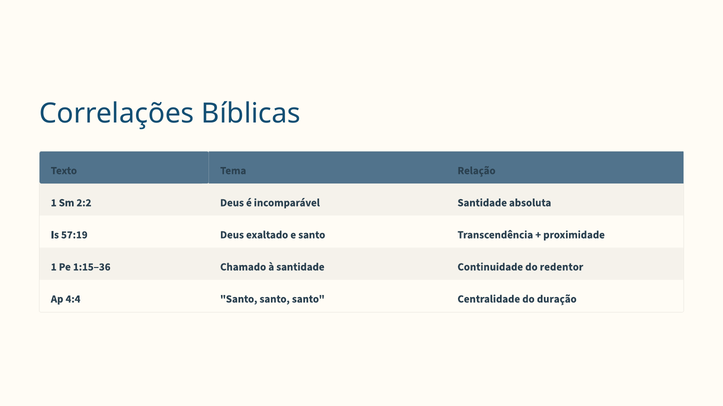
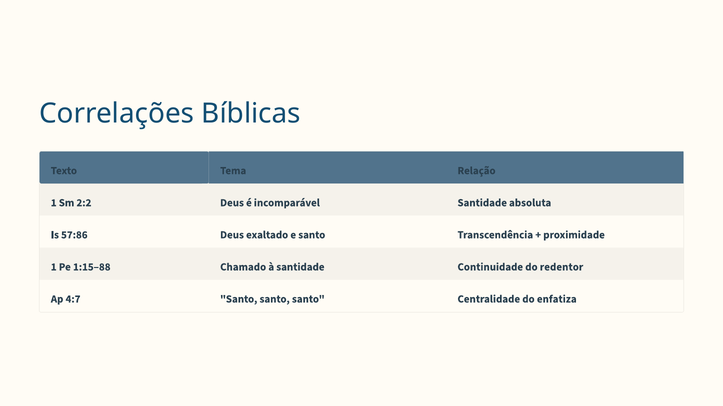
57:19: 57:19 -> 57:86
1:15–36: 1:15–36 -> 1:15–88
4:4: 4:4 -> 4:7
duração: duração -> enfatiza
